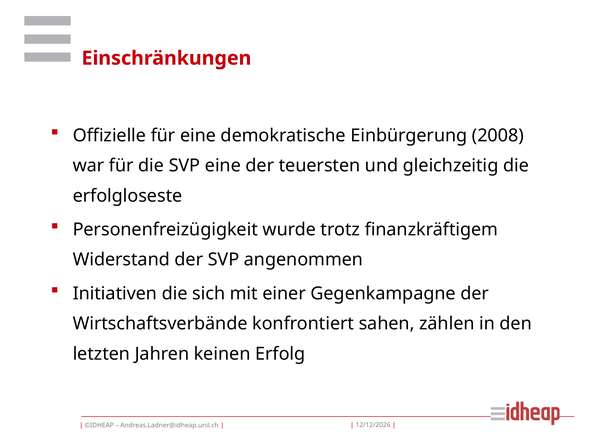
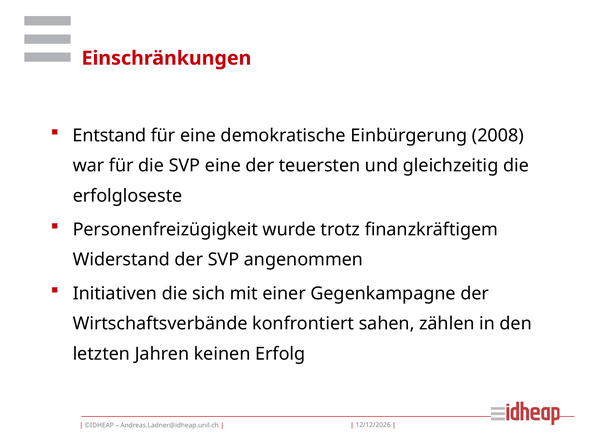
Offizielle: Offizielle -> Entstand
